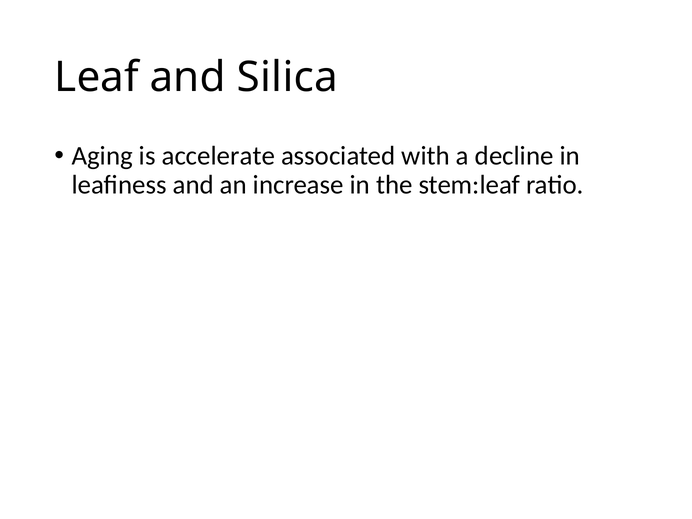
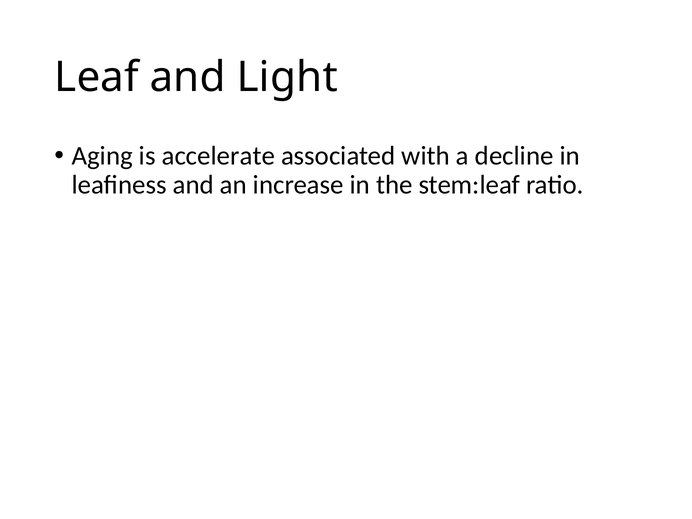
Silica: Silica -> Light
